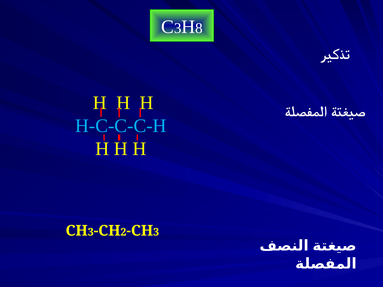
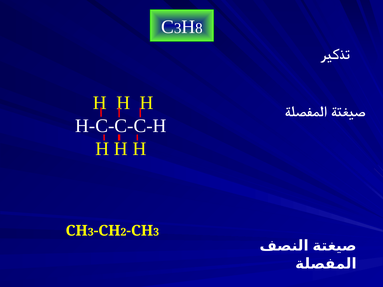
H-C-C-C-H colour: light blue -> white
